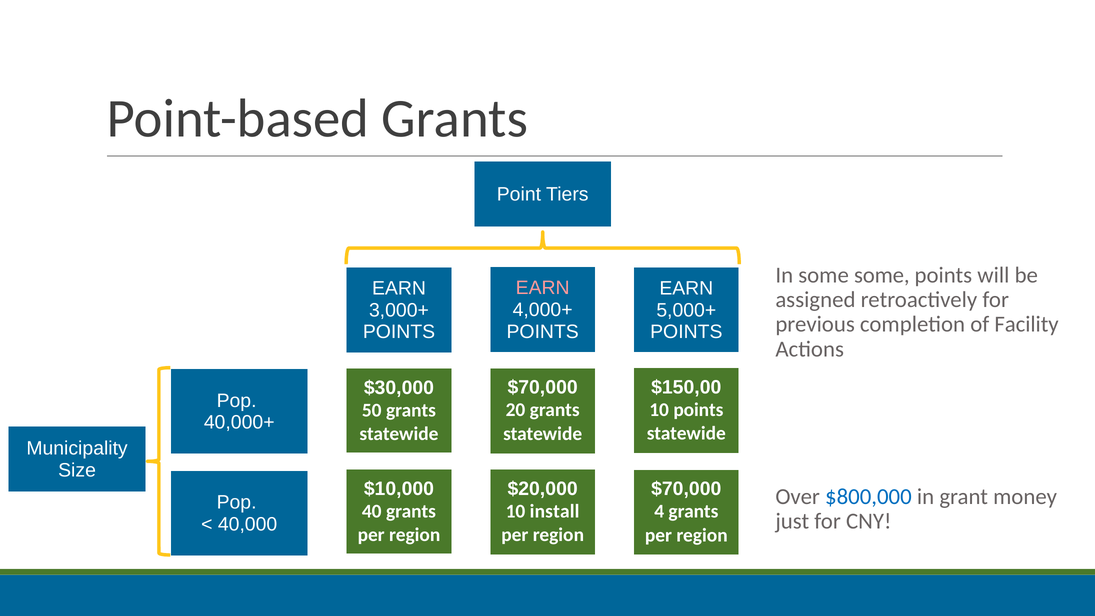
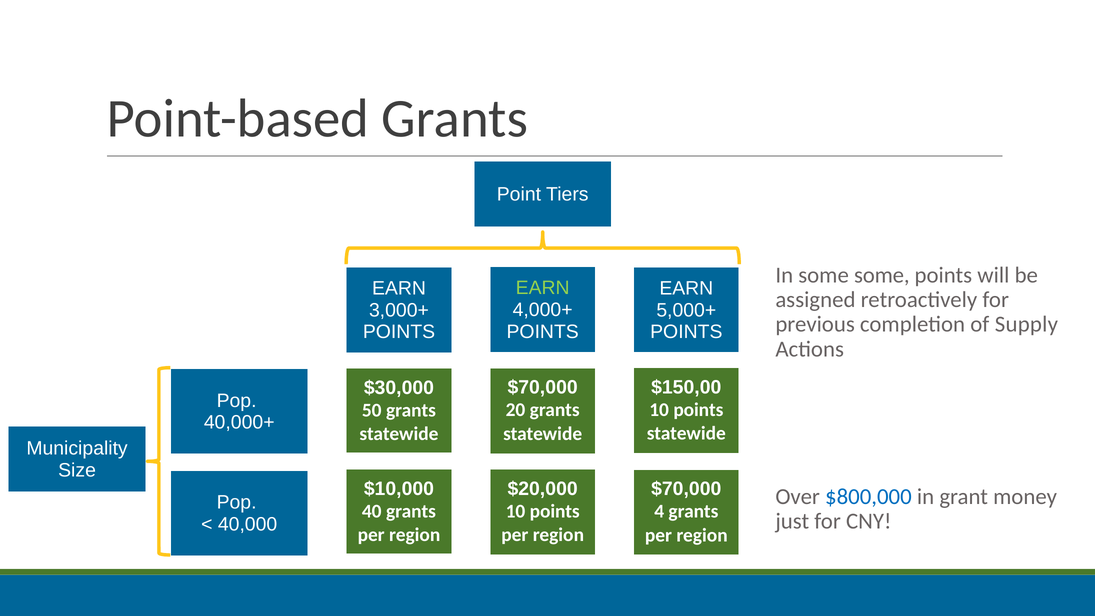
EARN at (543, 288) colour: pink -> light green
Facility: Facility -> Supply
install at (555, 511): install -> points
